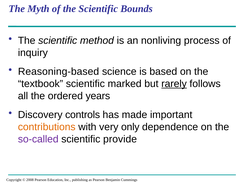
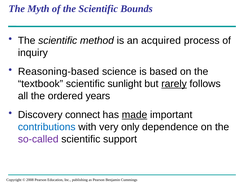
nonliving: nonliving -> acquired
marked: marked -> sunlight
controls: controls -> connect
made underline: none -> present
contributions colour: orange -> blue
provide: provide -> support
